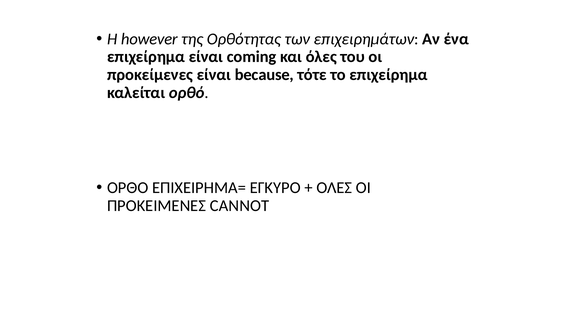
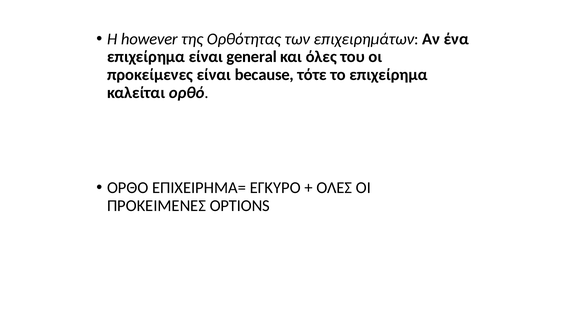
coming: coming -> general
CANNOT: CANNOT -> OPTIONS
